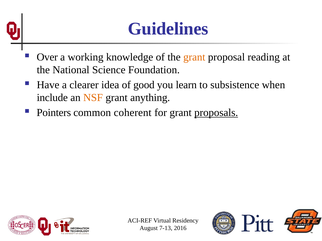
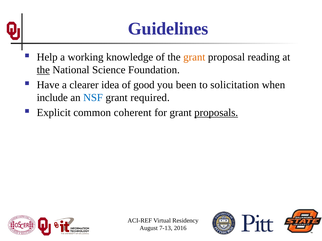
Over: Over -> Help
the at (43, 70) underline: none -> present
learn: learn -> been
subsistence: subsistence -> solicitation
NSF colour: orange -> blue
anything: anything -> required
Pointers: Pointers -> Explicit
